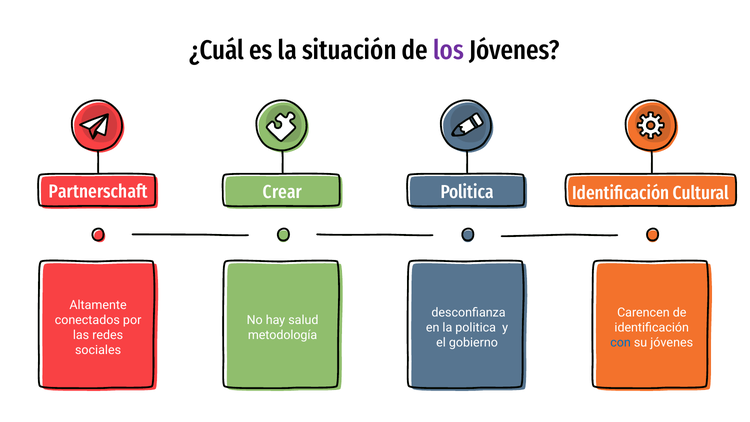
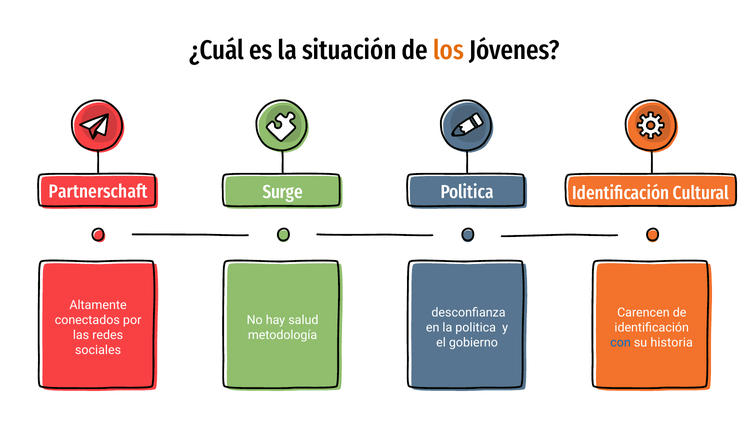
los colour: purple -> orange
Crear: Crear -> Surge
su jóvenes: jóvenes -> historia
